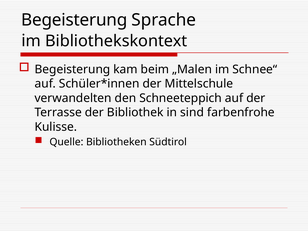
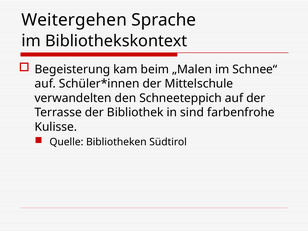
Begeisterung at (74, 20): Begeisterung -> Weitergehen
